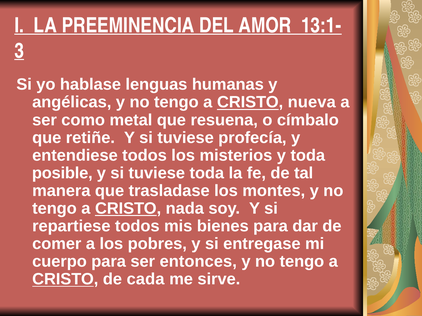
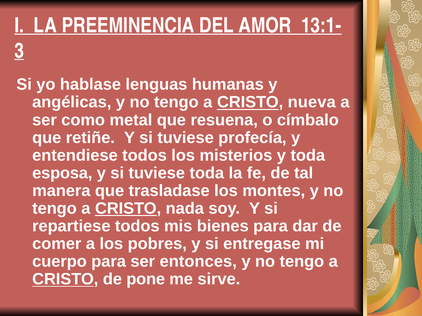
posible: posible -> esposa
cada: cada -> pone
